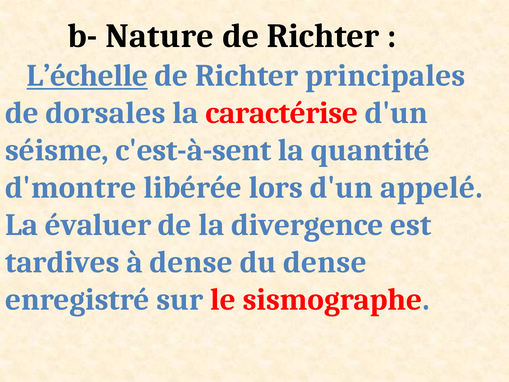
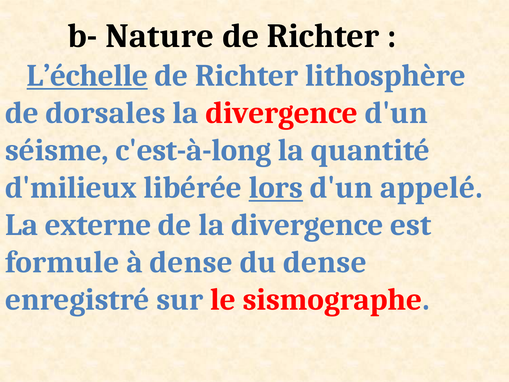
principales: principales -> lithosphère
caractérise at (282, 113): caractérise -> divergence
c'est-à-sent: c'est-à-sent -> c'est-à-long
d'montre: d'montre -> d'milieux
lors underline: none -> present
évaluer: évaluer -> externe
tardives: tardives -> formule
